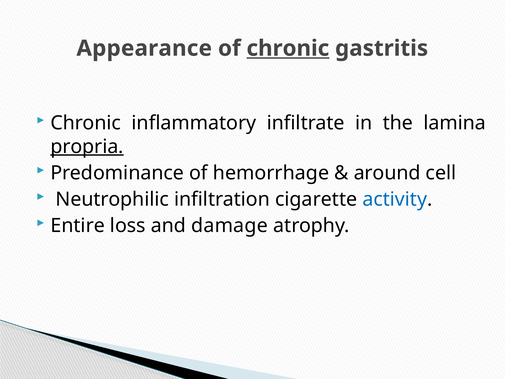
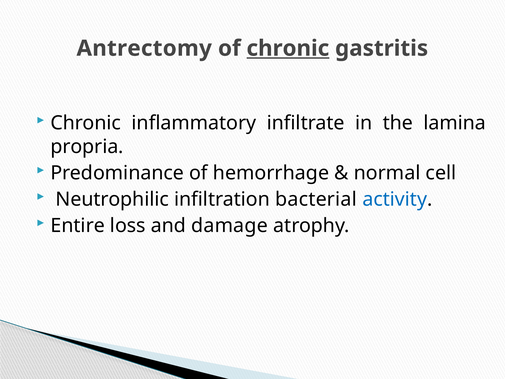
Appearance: Appearance -> Antrectomy
propria underline: present -> none
around: around -> normal
cigarette: cigarette -> bacterial
